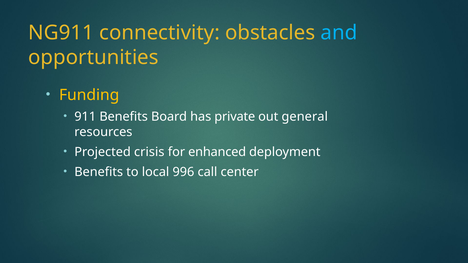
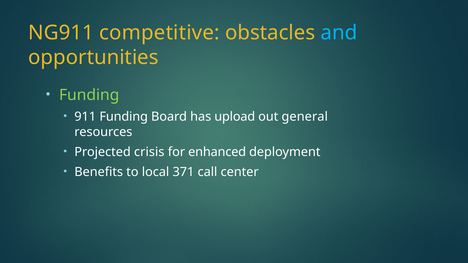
connectivity: connectivity -> competitive
Funding at (89, 95) colour: yellow -> light green
911 Benefits: Benefits -> Funding
private: private -> upload
996: 996 -> 371
